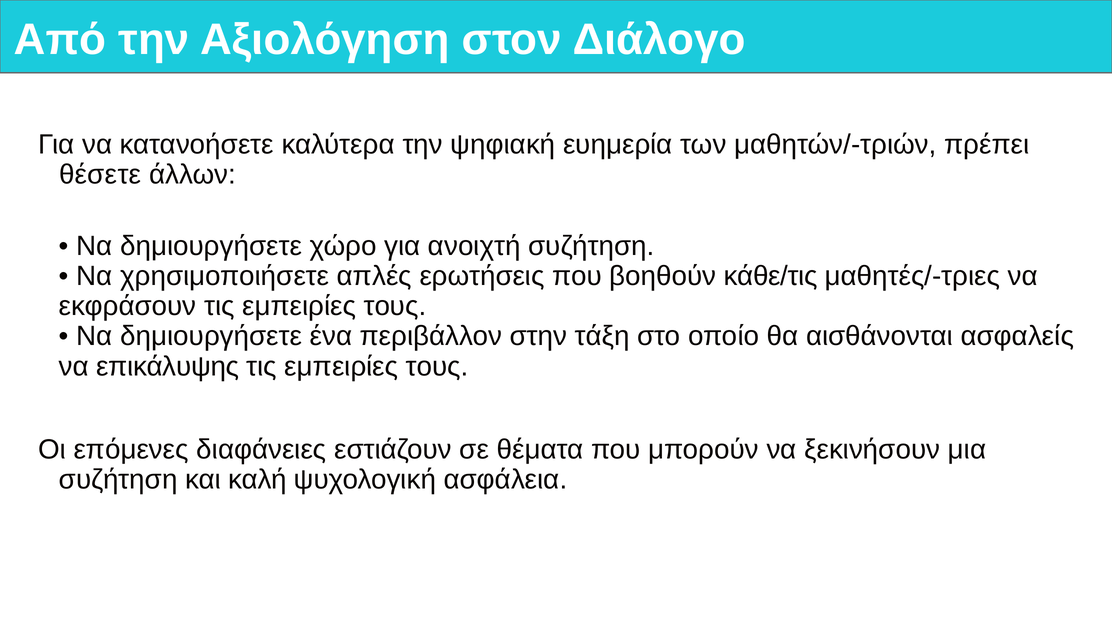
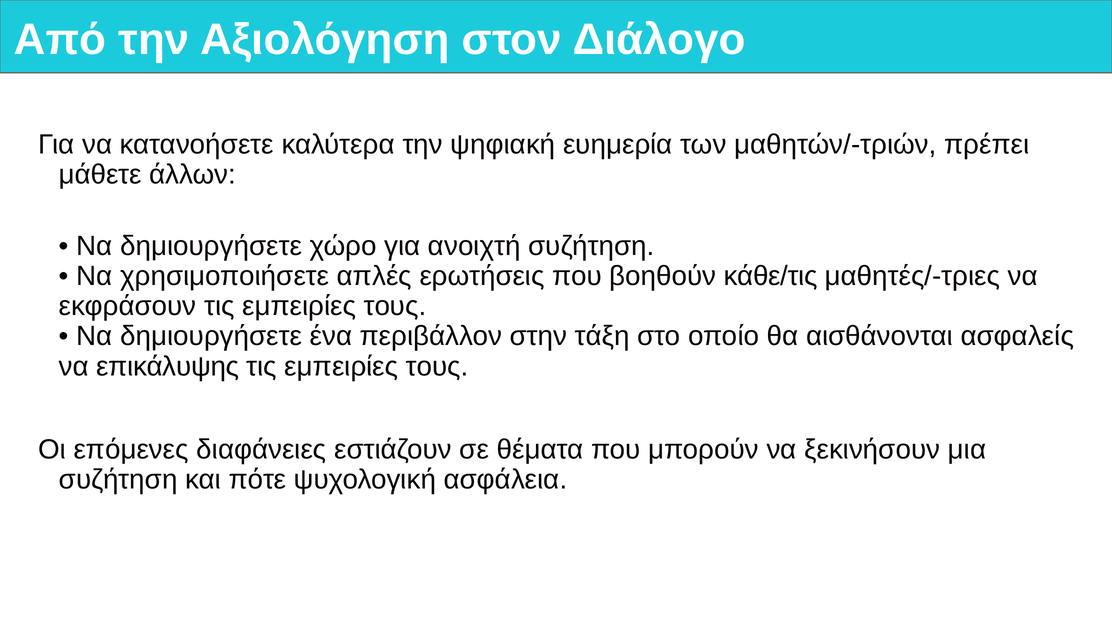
θέσετε: θέσετε -> μάθετε
καλή: καλή -> πότε
